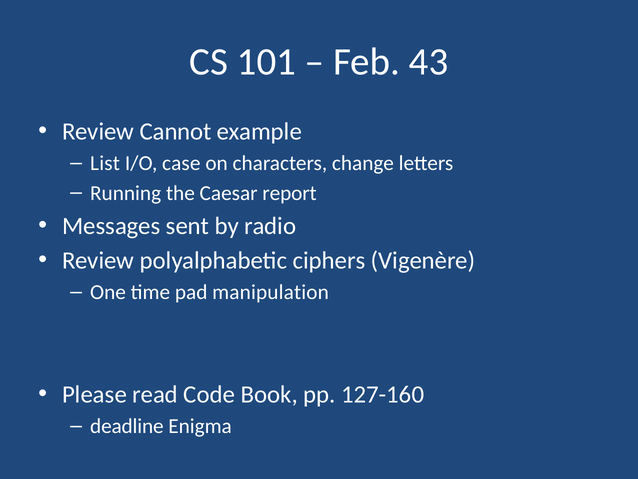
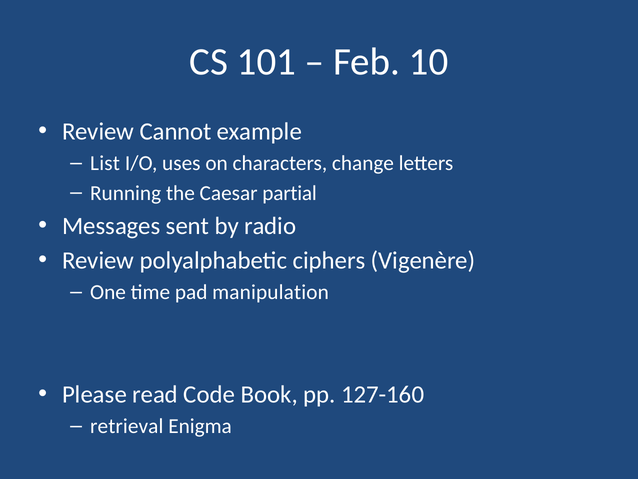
43: 43 -> 10
case: case -> uses
report: report -> partial
deadline: deadline -> retrieval
